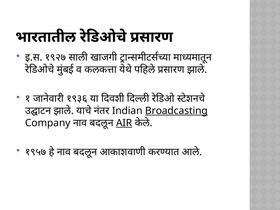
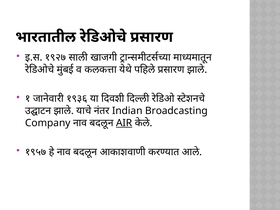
Broadcasting underline: present -> none
